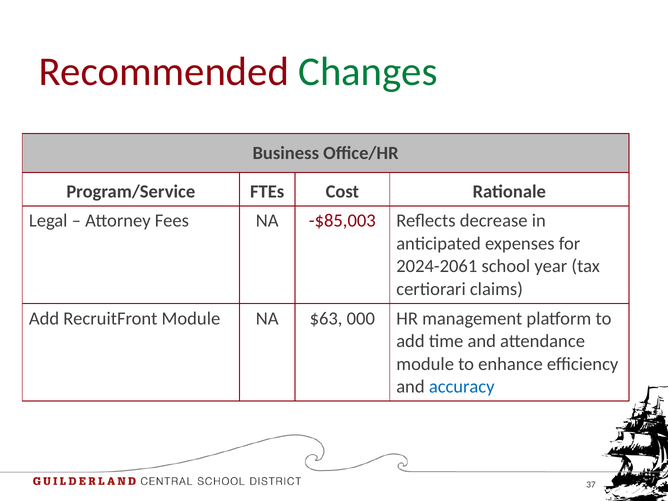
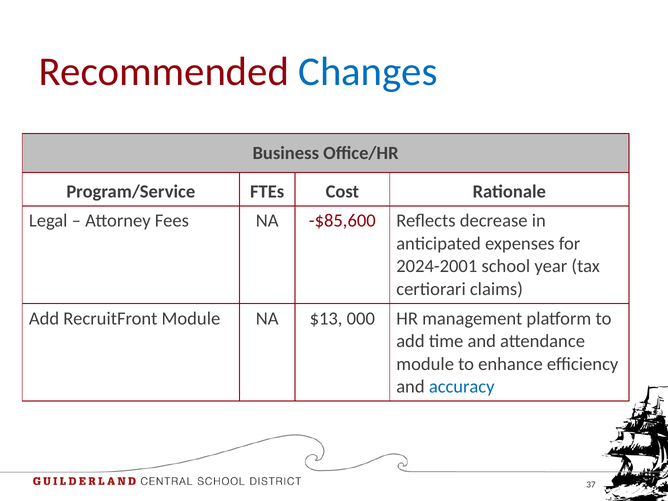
Changes colour: green -> blue
-$85,003: -$85,003 -> -$85,600
2024-2061: 2024-2061 -> 2024-2001
$63: $63 -> $13
